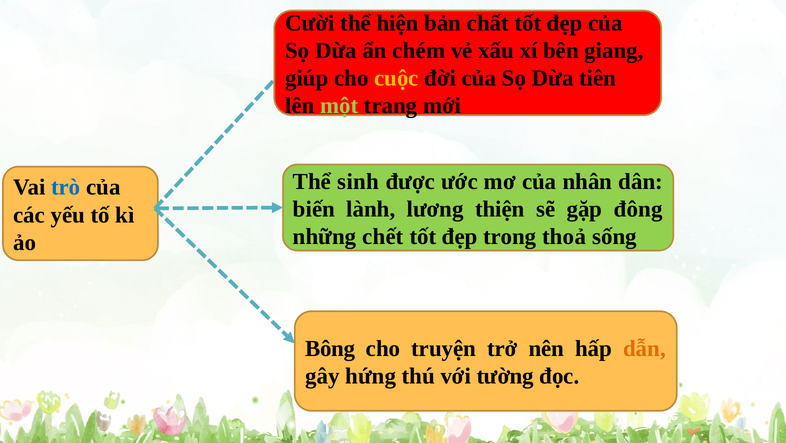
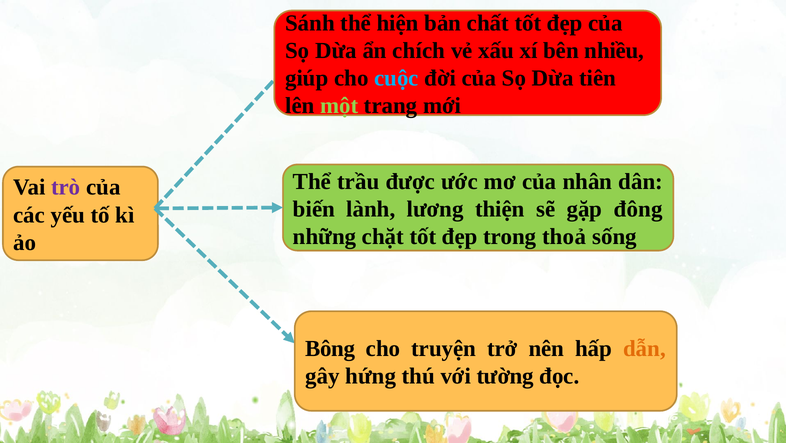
Cười: Cười -> Sánh
chém: chém -> chích
giang: giang -> nhiều
cuộc colour: yellow -> light blue
sinh: sinh -> trầu
trò colour: blue -> purple
chết: chết -> chặt
